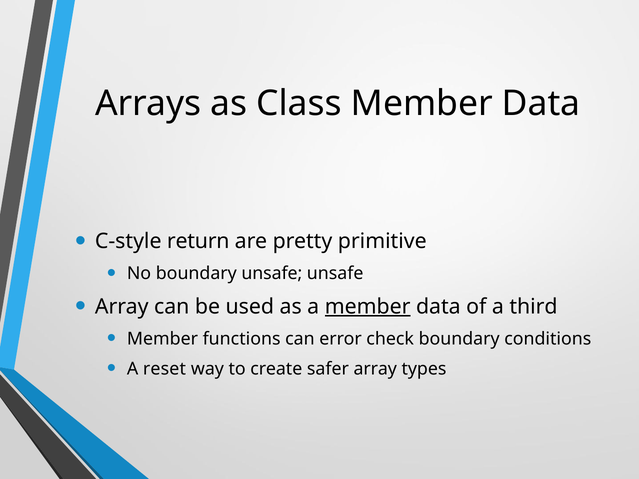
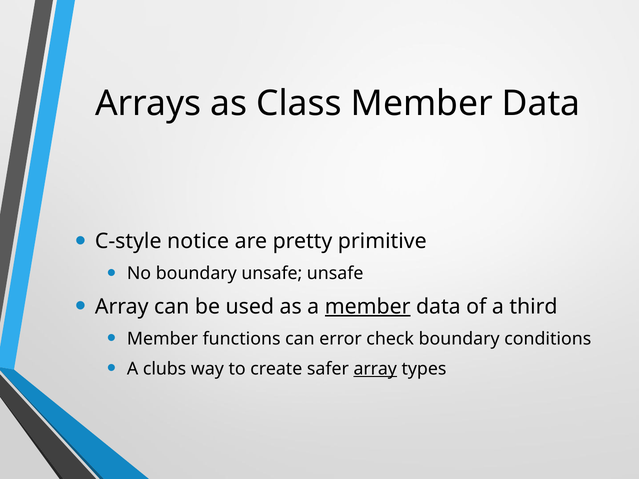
return: return -> notice
reset: reset -> clubs
array at (375, 369) underline: none -> present
